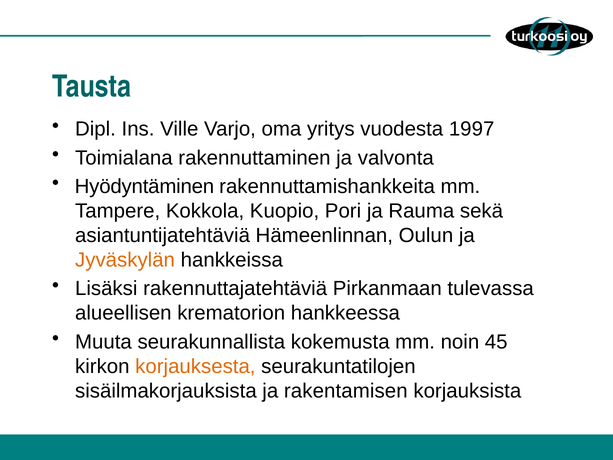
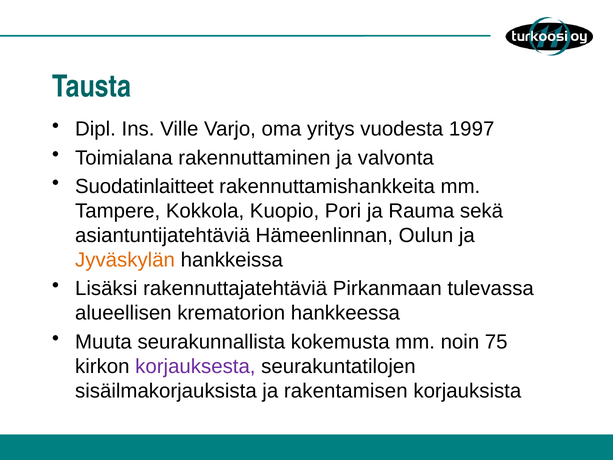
Hyödyntäminen: Hyödyntäminen -> Suodatinlaitteet
45: 45 -> 75
korjauksesta colour: orange -> purple
